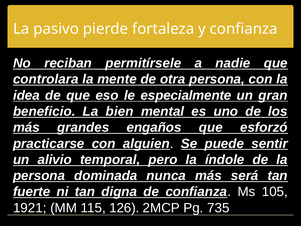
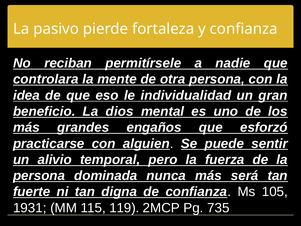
especialmente: especialmente -> individualidad
bien: bien -> dios
índole: índole -> fuerza
1921: 1921 -> 1931
126: 126 -> 119
